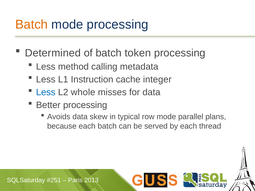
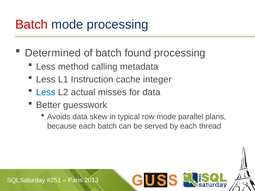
Batch at (32, 24) colour: orange -> red
token: token -> found
whole: whole -> actual
Better processing: processing -> guesswork
